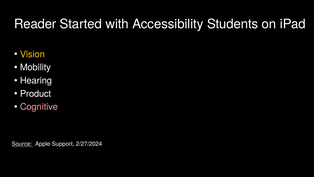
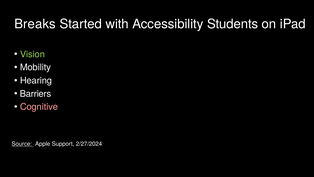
Reader: Reader -> Breaks
Vision colour: yellow -> light green
Product: Product -> Barriers
